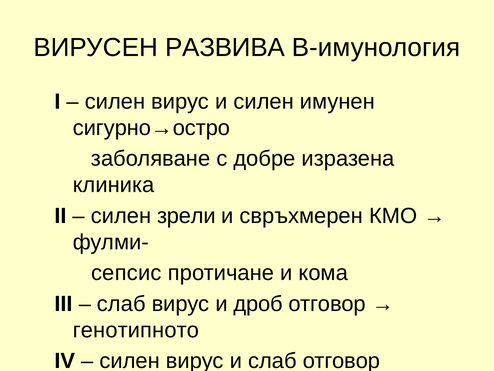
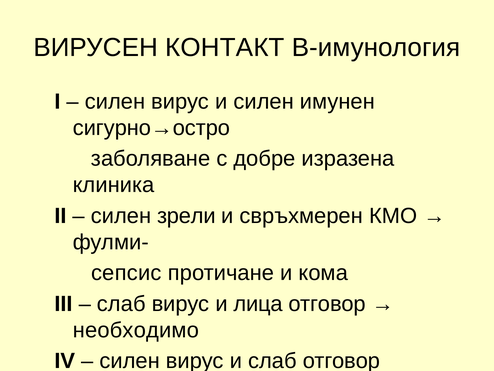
РАЗВИВА: РАЗВИВА -> КОНТАКТ
дроб: дроб -> лица
генотипното: генотипното -> необходимо
